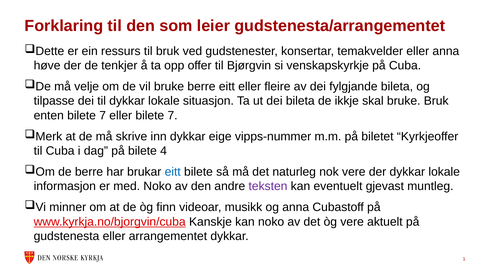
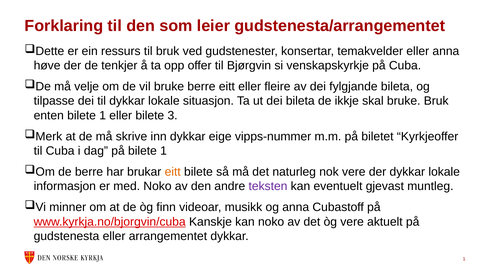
enten bilete 7: 7 -> 1
eller bilete 7: 7 -> 3
på bilete 4: 4 -> 1
eitt at (173, 172) colour: blue -> orange
